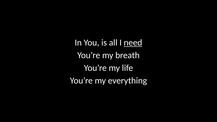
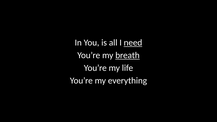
breath underline: none -> present
